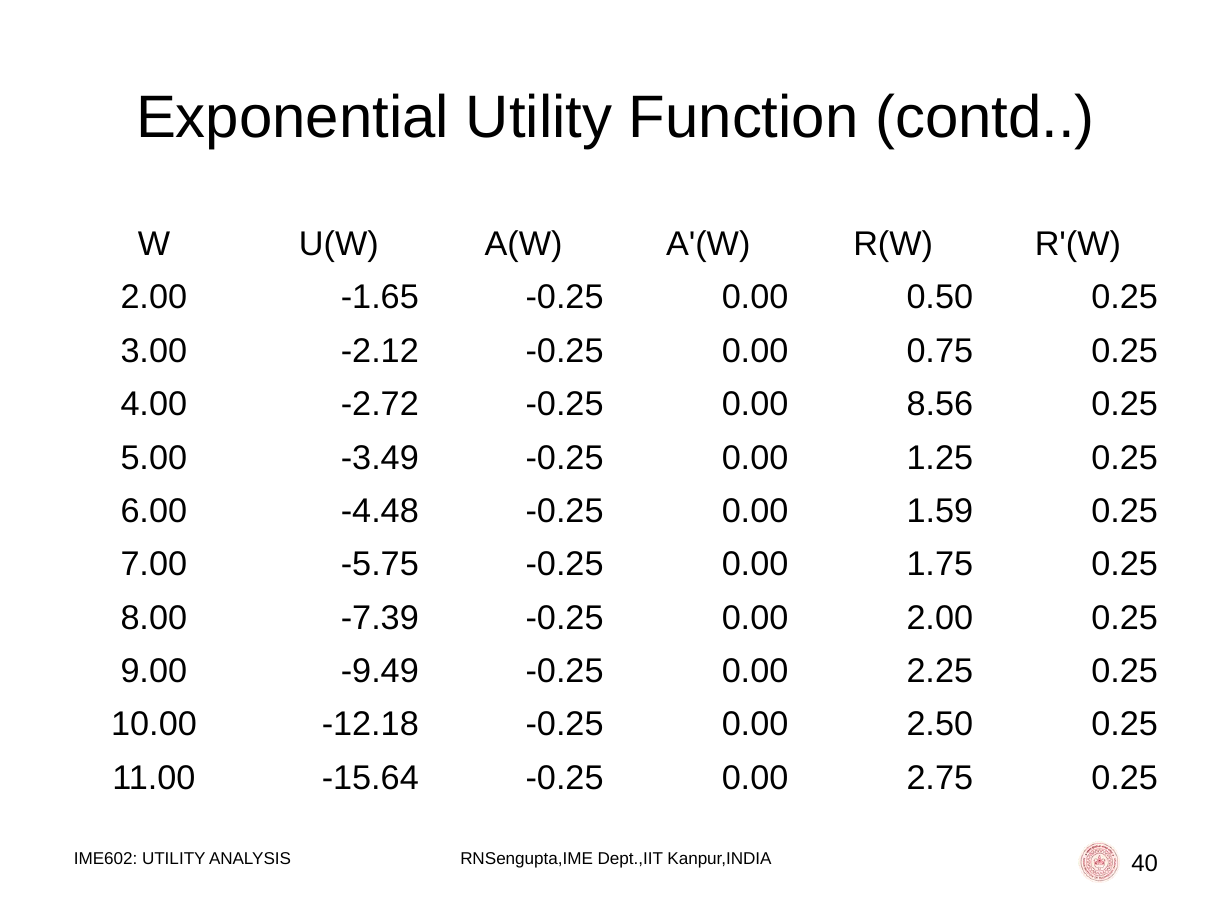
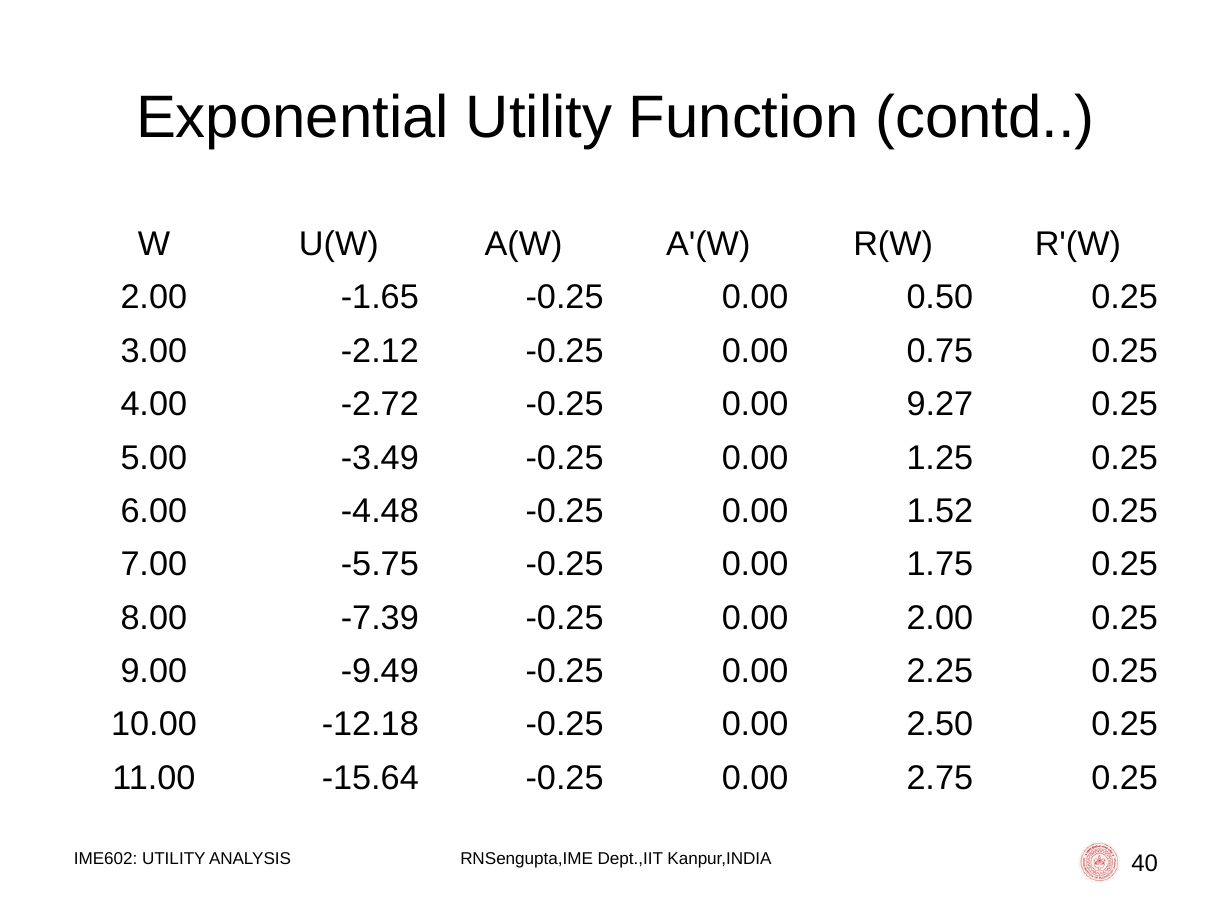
8.56: 8.56 -> 9.27
1.59: 1.59 -> 1.52
